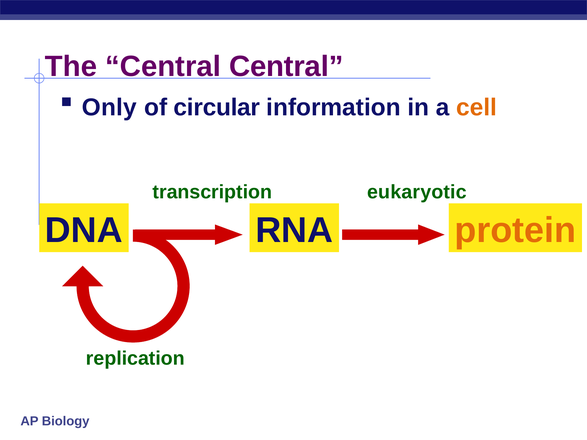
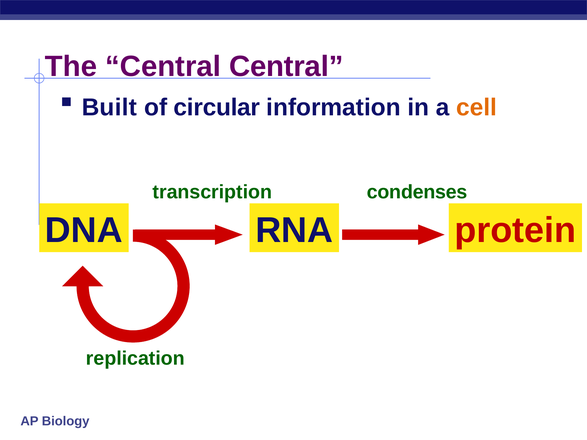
Only: Only -> Built
eukaryotic: eukaryotic -> condenses
protein colour: orange -> red
